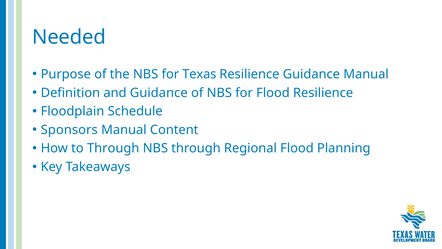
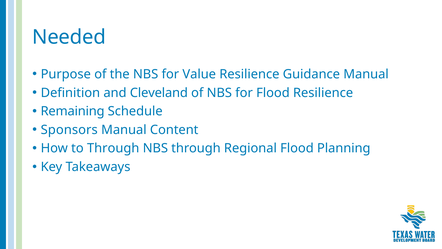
Texas: Texas -> Value
and Guidance: Guidance -> Cleveland
Floodplain: Floodplain -> Remaining
